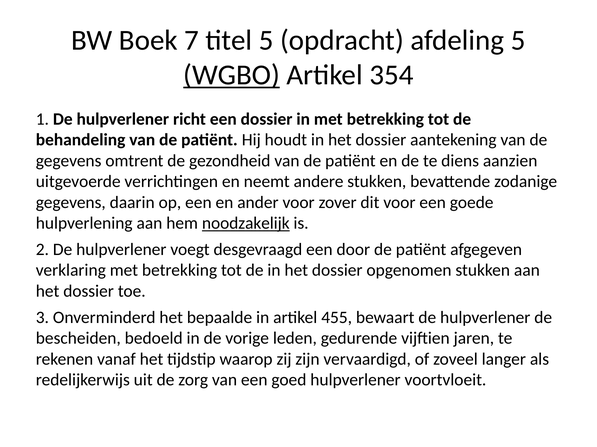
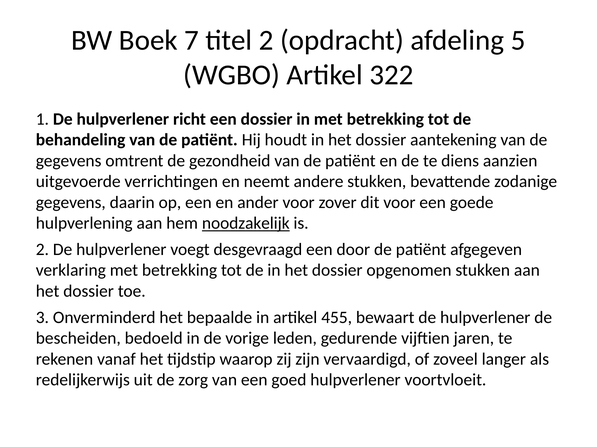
titel 5: 5 -> 2
WGBO underline: present -> none
354: 354 -> 322
